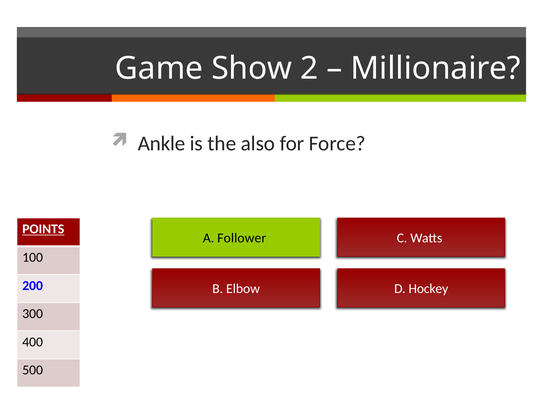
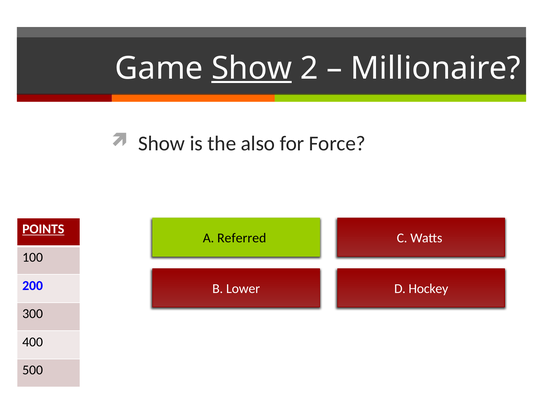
Show at (252, 68) underline: none -> present
Ankle at (162, 144): Ankle -> Show
Follower: Follower -> Referred
Elbow: Elbow -> Lower
